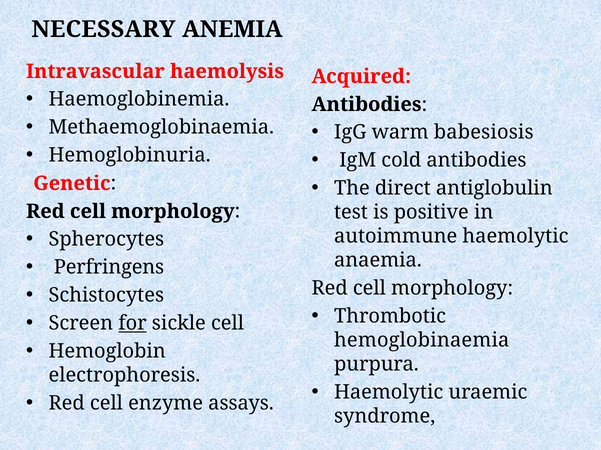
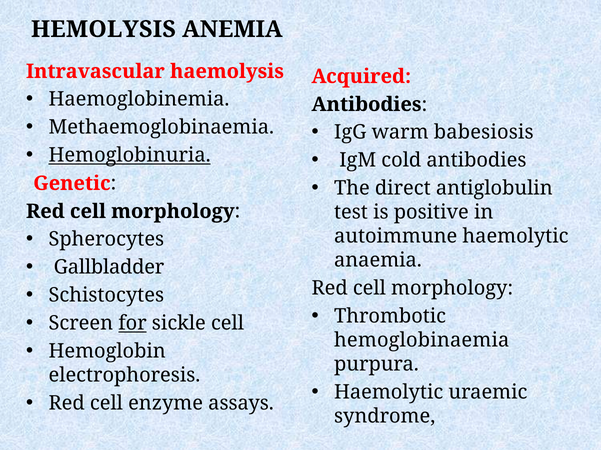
NECESSARY: NECESSARY -> HEMOLYSIS
Hemoglobinuria underline: none -> present
Perfringens: Perfringens -> Gallbladder
